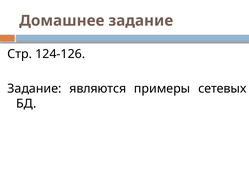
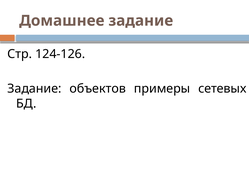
являются: являются -> объектов
